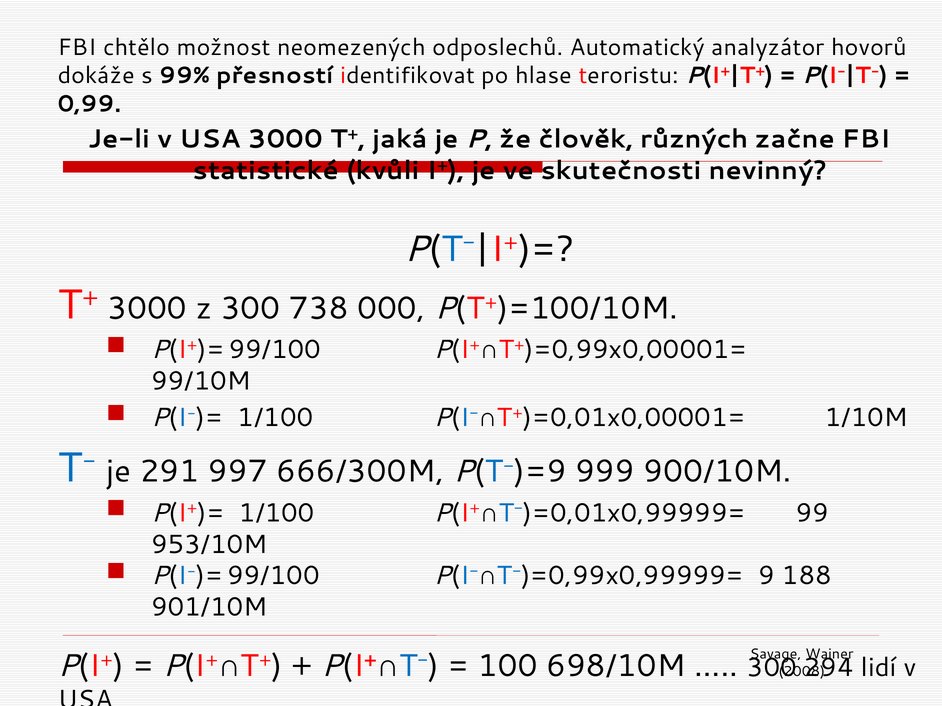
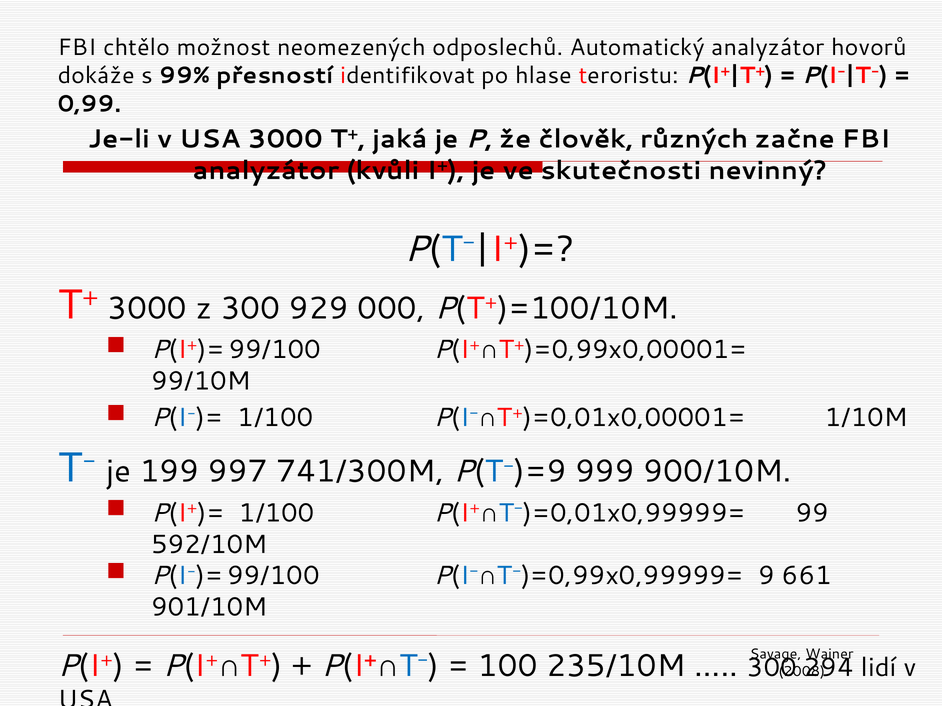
statistické at (266, 171): statistické -> analyzátor
738: 738 -> 929
291: 291 -> 199
666/300M: 666/300M -> 741/300M
953/10M: 953/10M -> 592/10M
188: 188 -> 661
698/10M: 698/10M -> 235/10M
